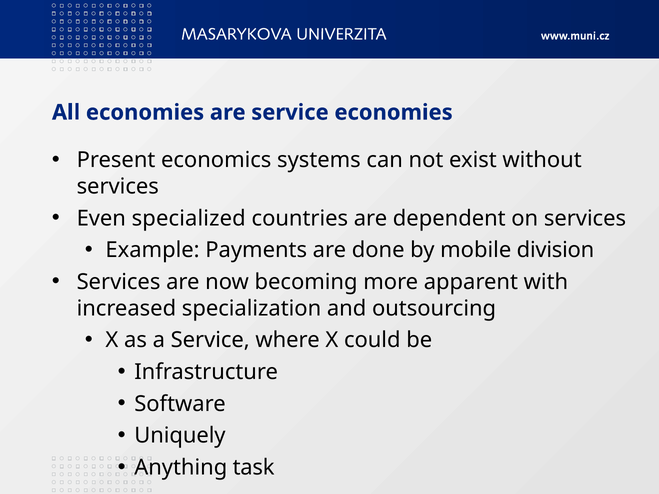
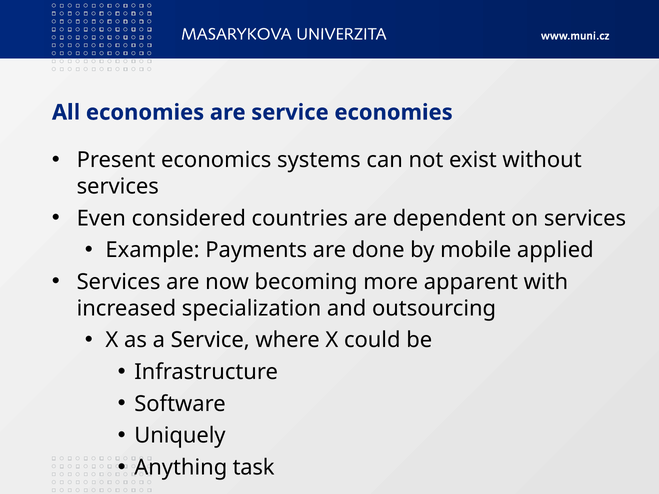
specialized: specialized -> considered
division: division -> applied
